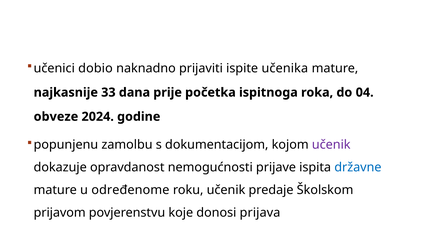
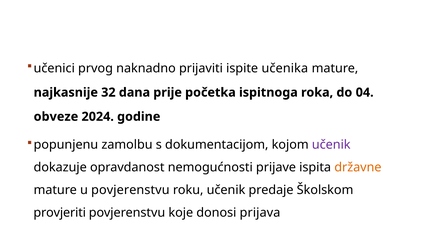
dobio: dobio -> prvog
33: 33 -> 32
državne colour: blue -> orange
u određenome: određenome -> povjerenstvu
prijavom: prijavom -> provjeriti
